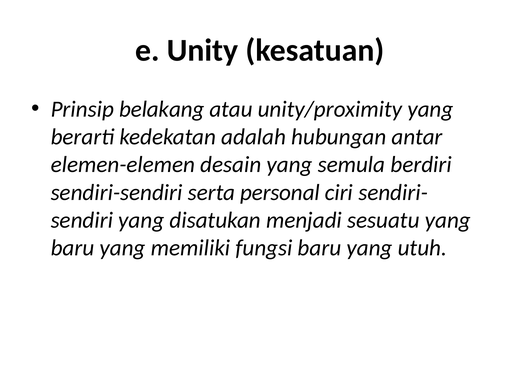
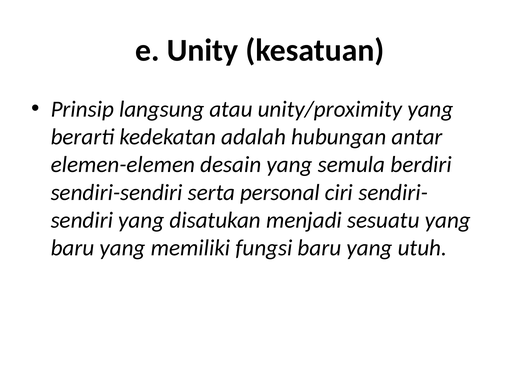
belakang: belakang -> langsung
